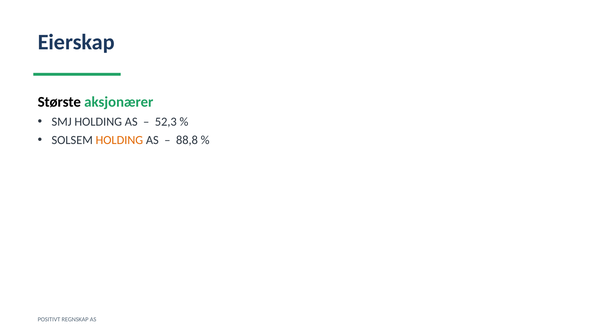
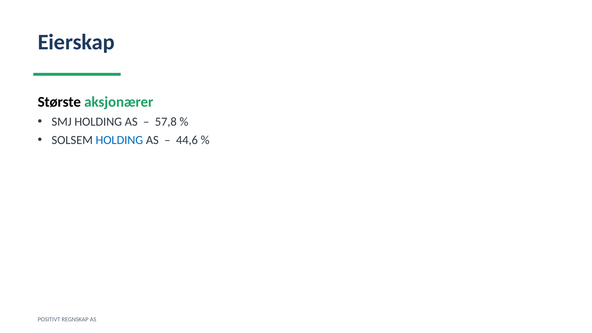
52,3: 52,3 -> 57,8
HOLDING at (119, 140) colour: orange -> blue
88,8: 88,8 -> 44,6
